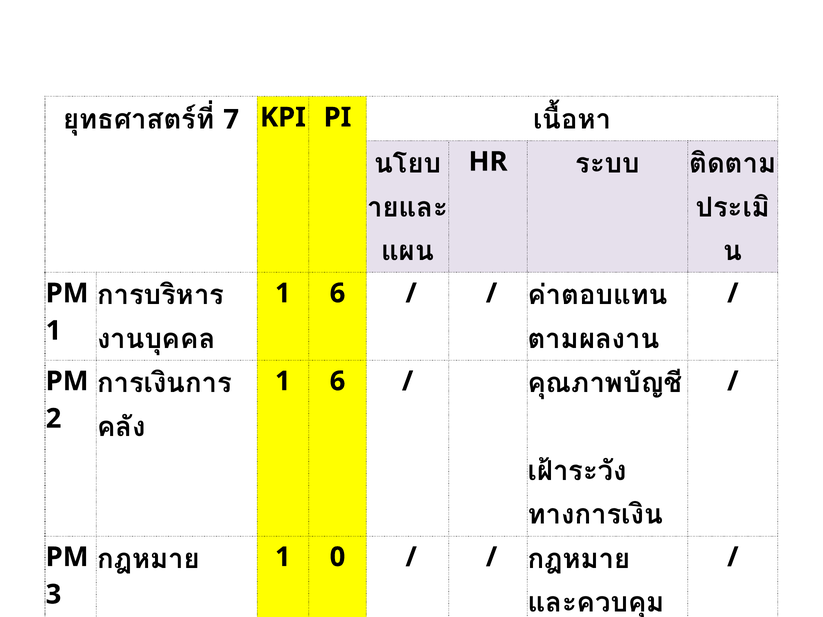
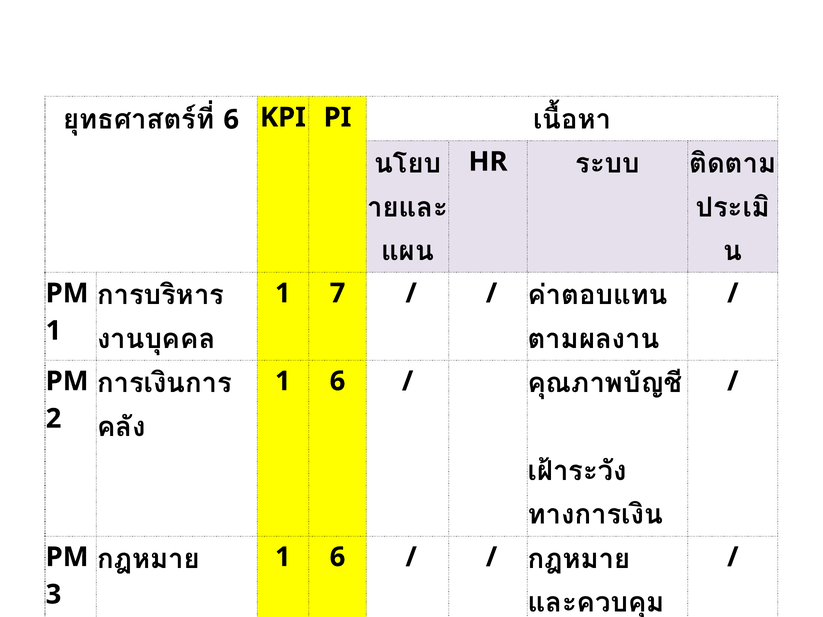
7 at (231, 120): 7 -> 6
6 at (338, 293): 6 -> 7
0 at (338, 557): 0 -> 6
